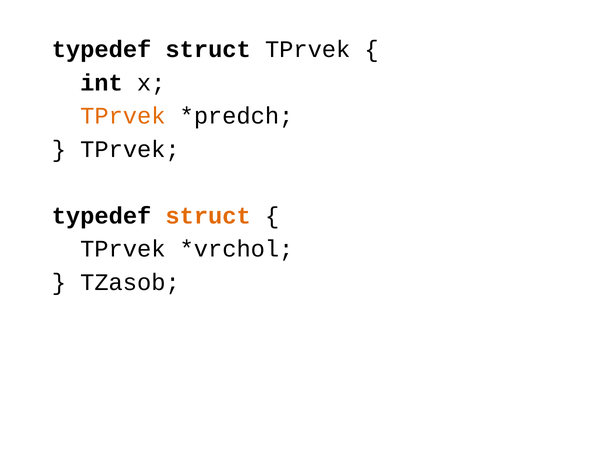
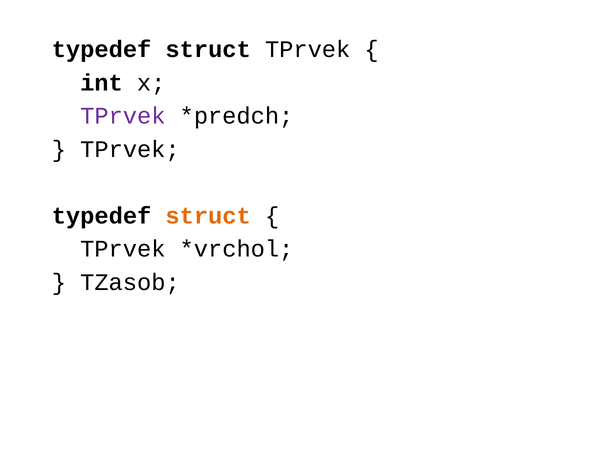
TPrvek at (123, 116) colour: orange -> purple
